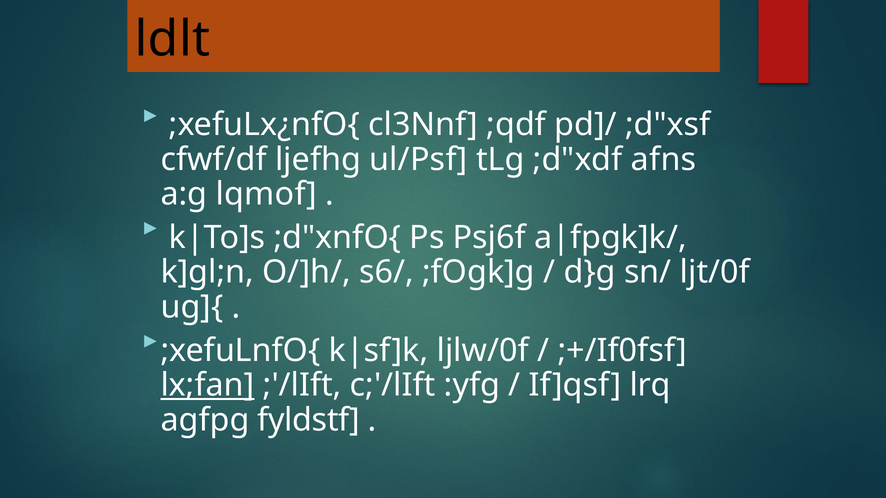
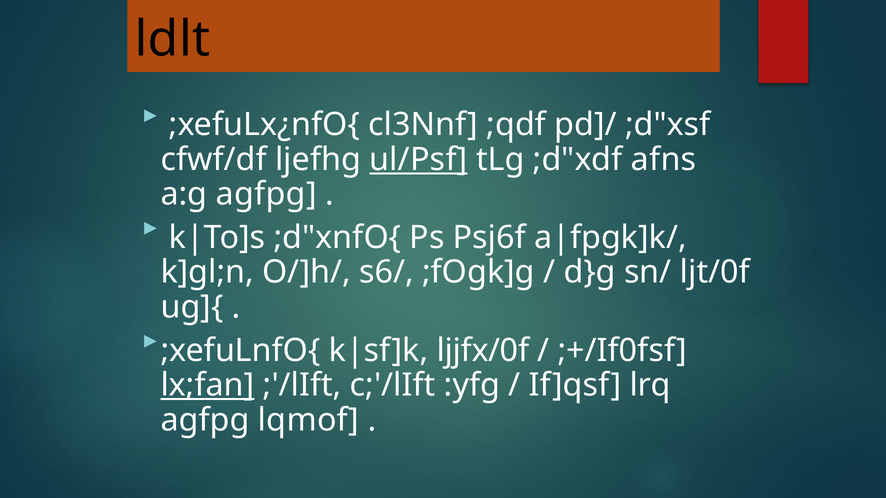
ul/Psf underline: none -> present
a:g lqmof: lqmof -> agfpg
ljlw/0f: ljlw/0f -> ljjfx/0f
fyldstf: fyldstf -> lqmof
